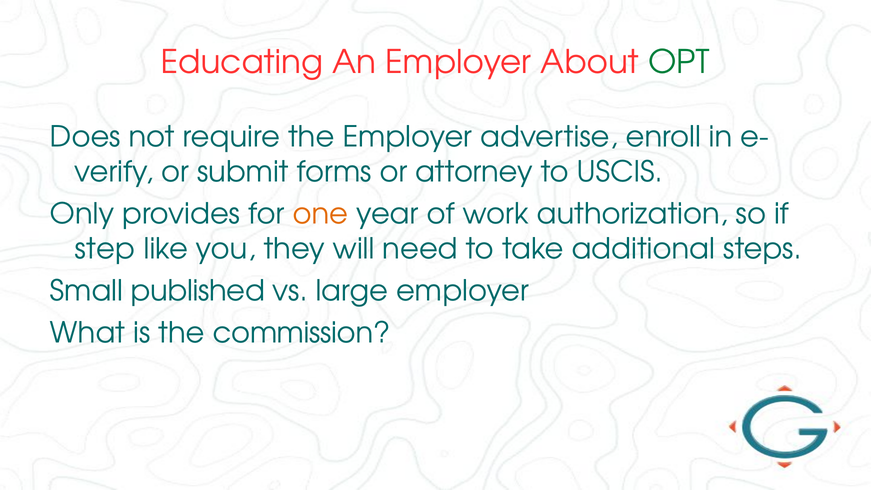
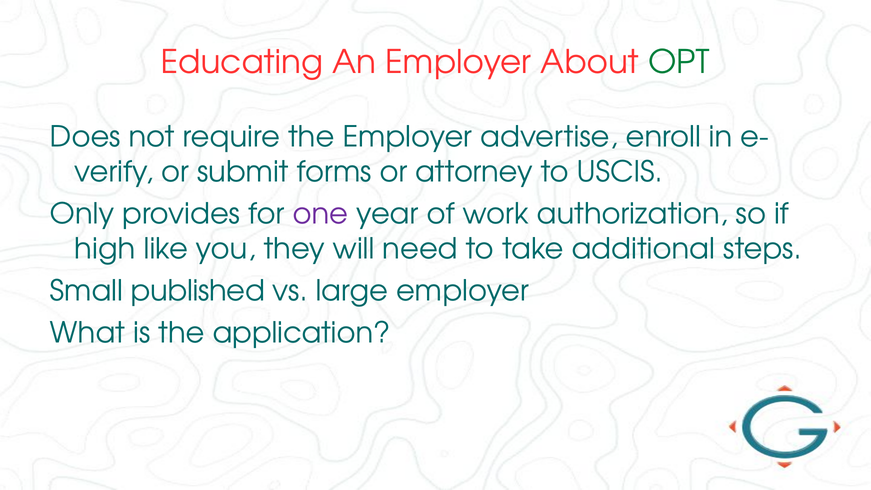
one colour: orange -> purple
step: step -> high
commission: commission -> application
